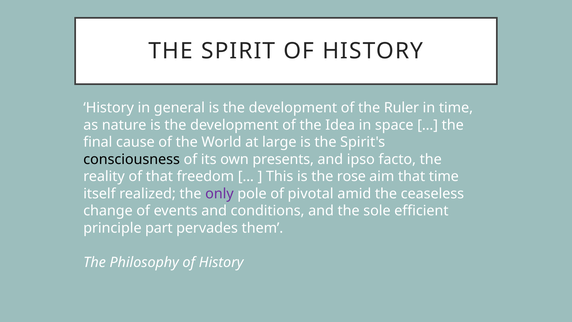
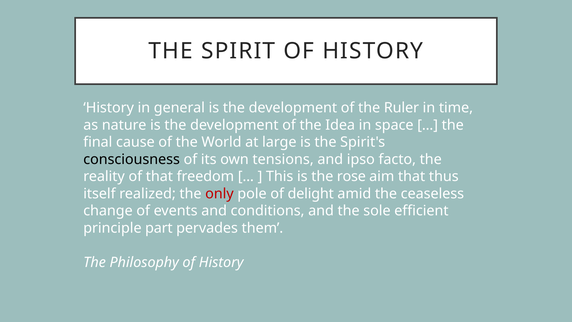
presents: presents -> tensions
that time: time -> thus
only colour: purple -> red
pivotal: pivotal -> delight
